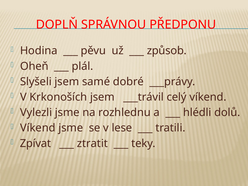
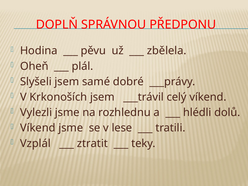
způsob: způsob -> zbělela
Zpívat: Zpívat -> Vzplál
